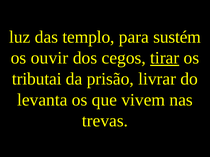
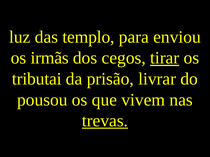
sustém: sustém -> enviou
ouvir: ouvir -> irmãs
levanta: levanta -> pousou
trevas underline: none -> present
